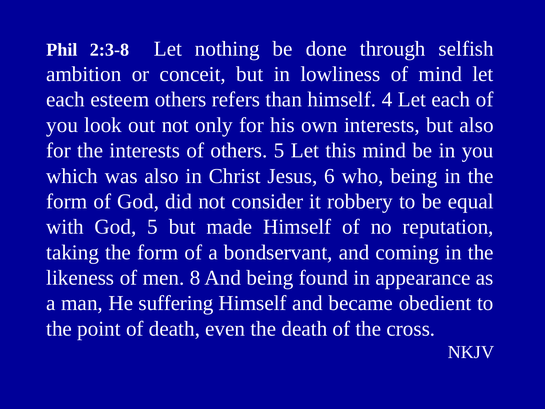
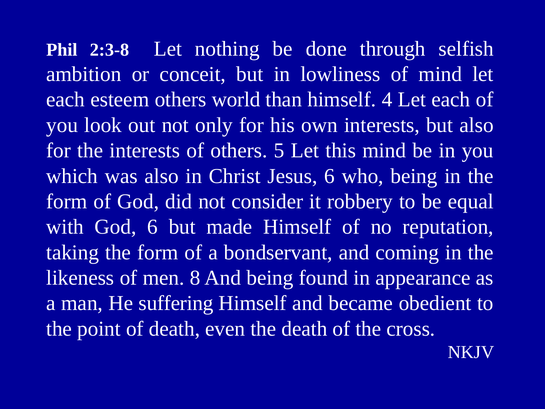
refers: refers -> world
God 5: 5 -> 6
